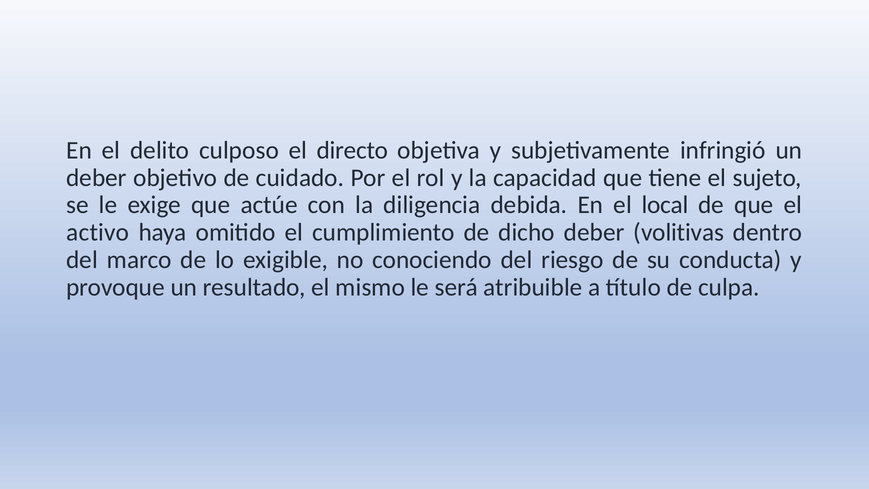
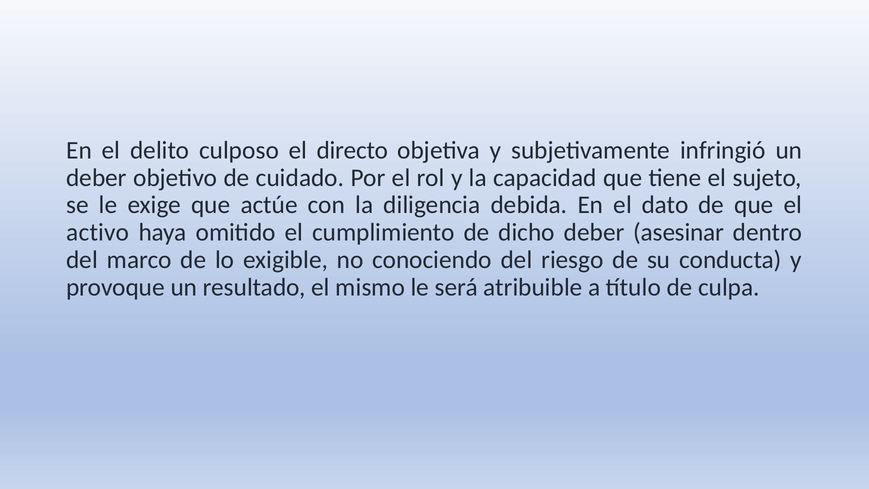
local: local -> dato
volitivas: volitivas -> asesinar
